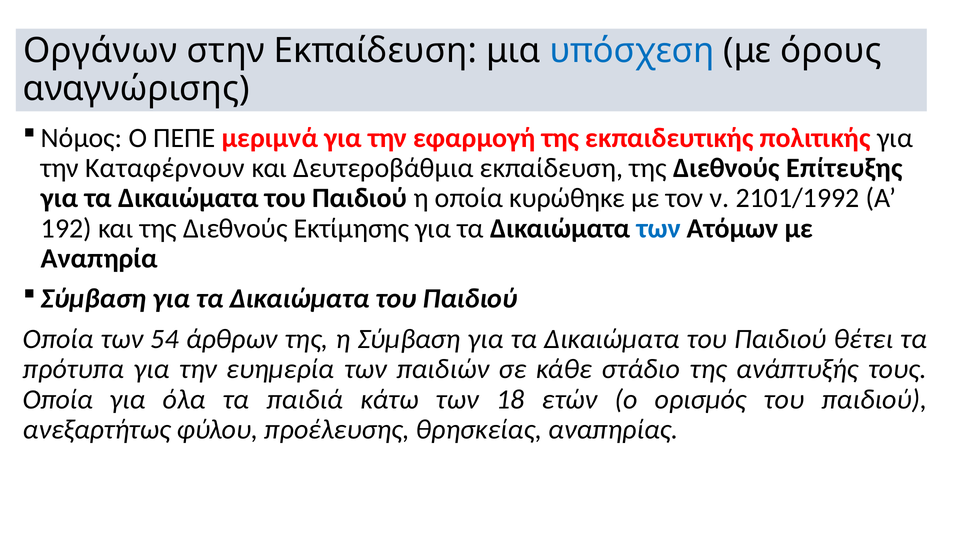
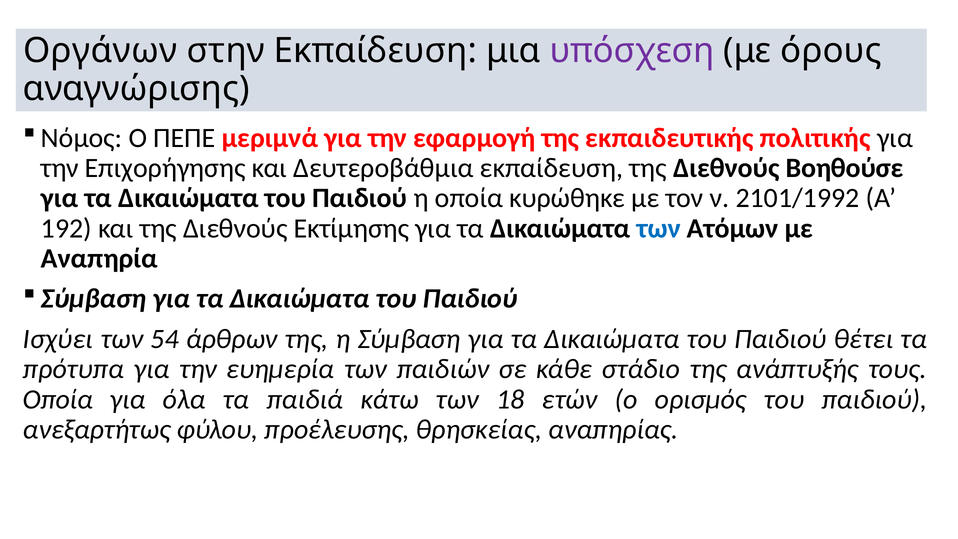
υπόσχεση colour: blue -> purple
Καταφέρνουν: Καταφέρνουν -> Επιχορήγησης
Επίτευξης: Επίτευξης -> Βοηθούσε
Οποία at (58, 339): Οποία -> Ισχύει
